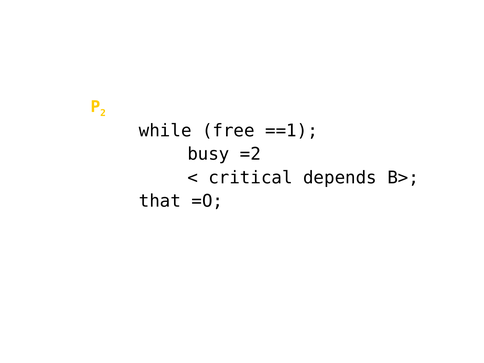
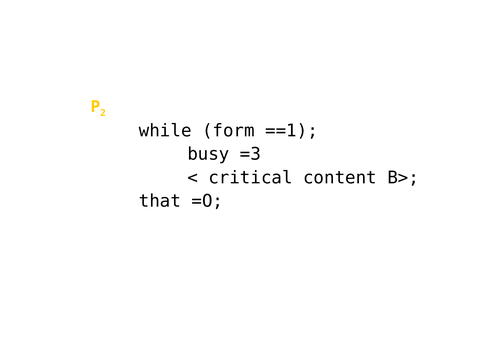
free: free -> form
=2: =2 -> =3
depends: depends -> content
